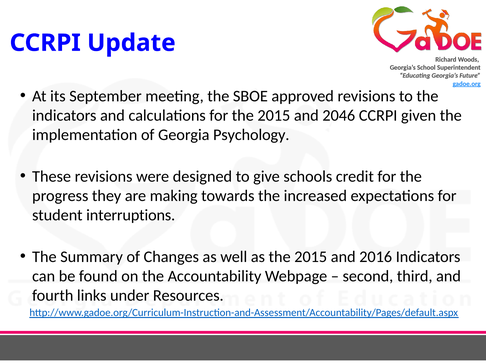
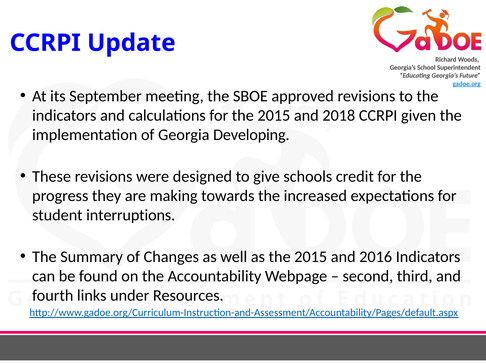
2046: 2046 -> 2018
Psychology: Psychology -> Developing
